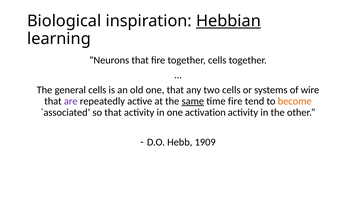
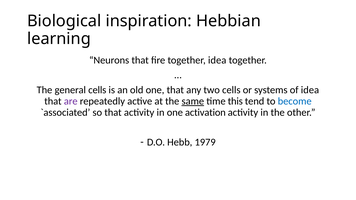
Hebbian underline: present -> none
together cells: cells -> idea
of wire: wire -> idea
time fire: fire -> this
become colour: orange -> blue
1909: 1909 -> 1979
